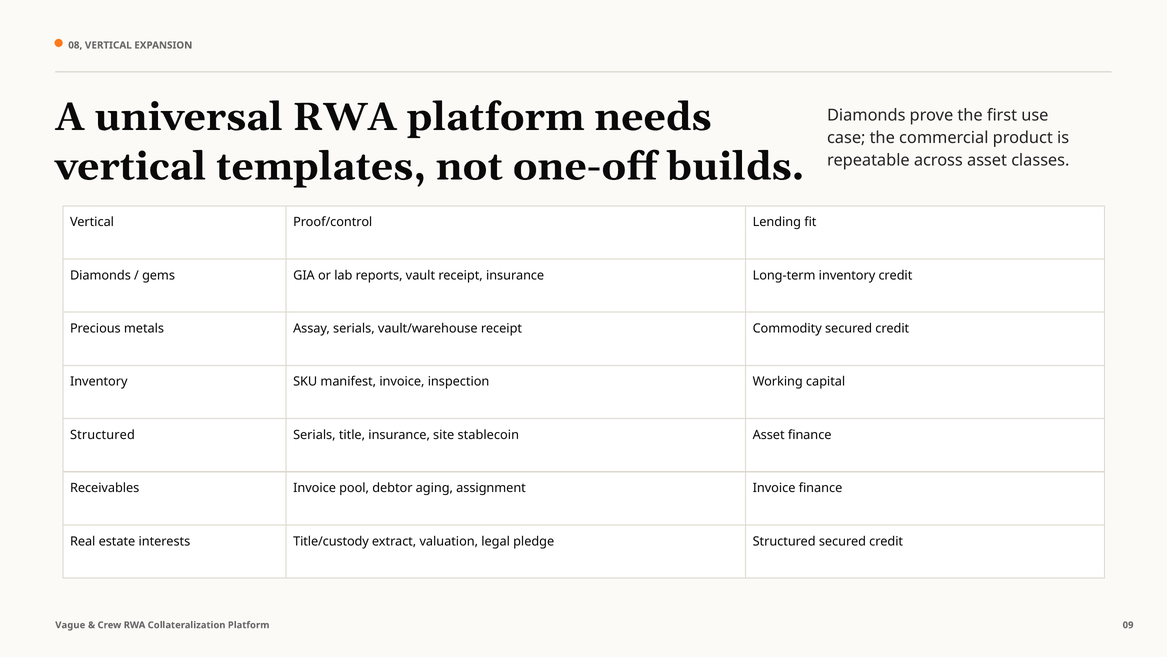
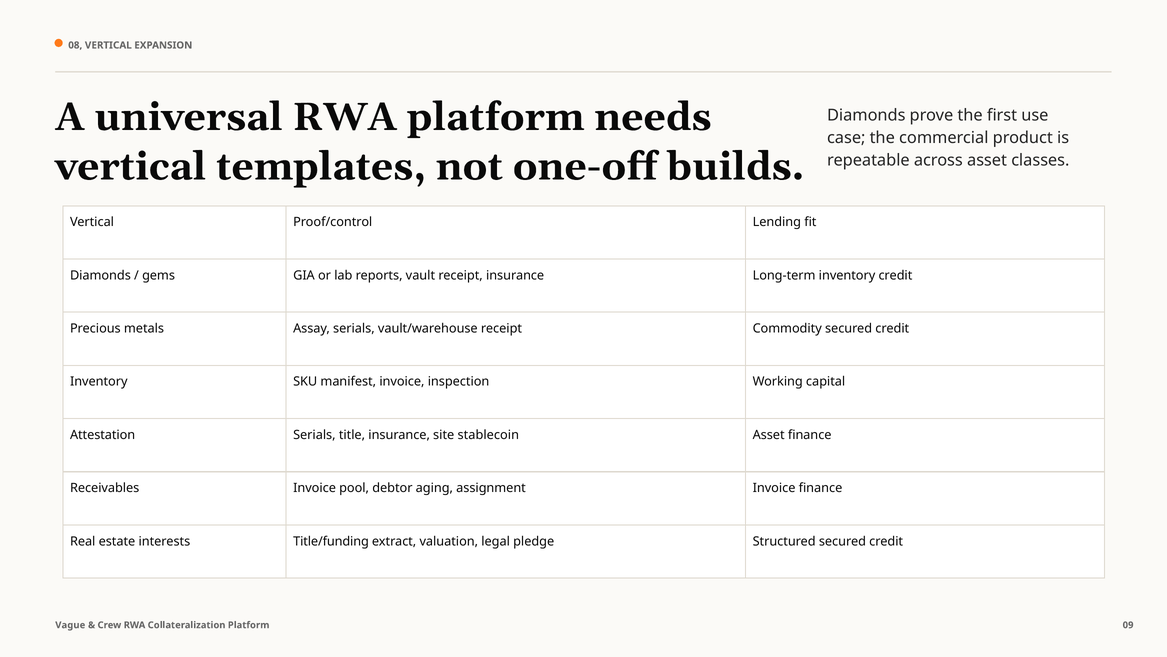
Structured at (102, 435): Structured -> Attestation
Title/custody: Title/custody -> Title/funding
